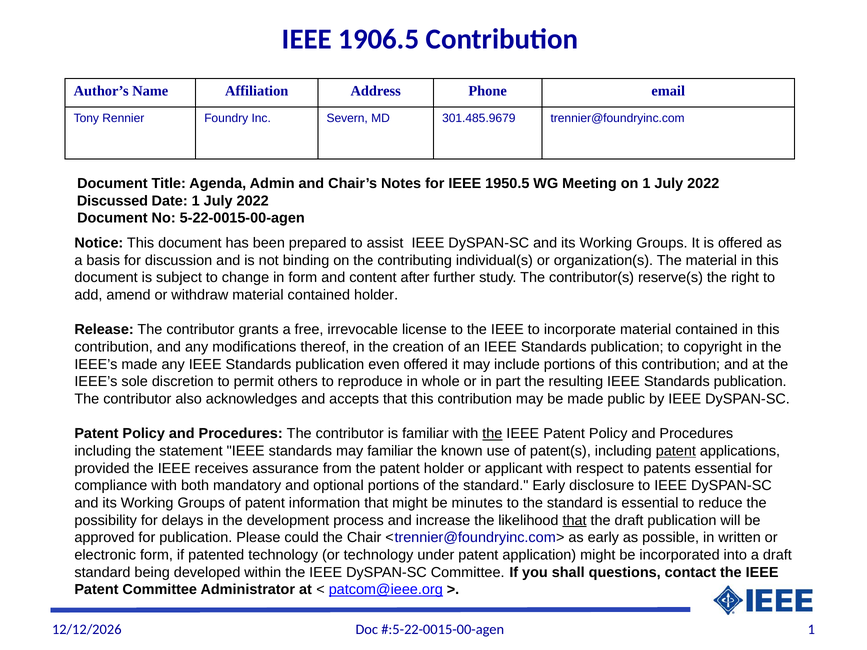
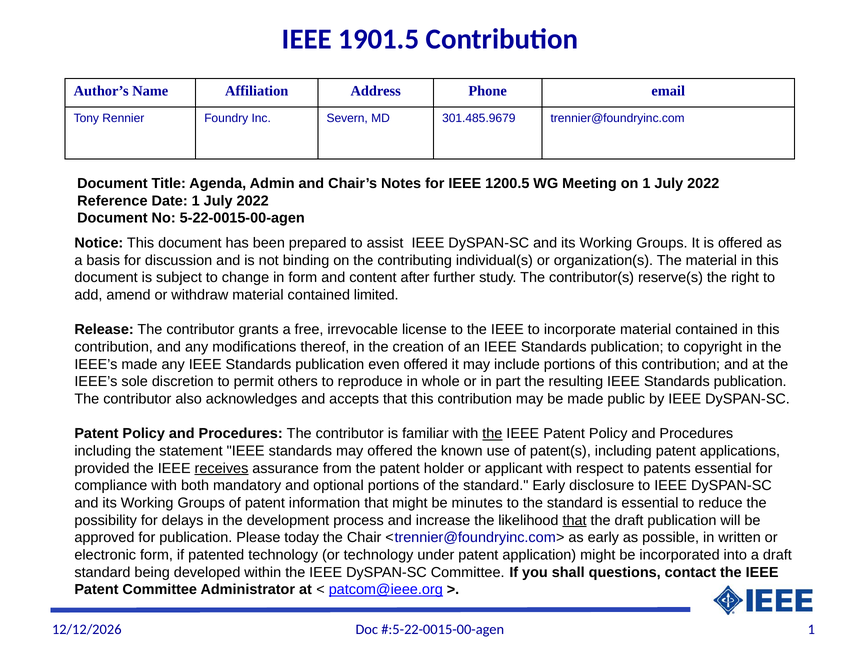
1906.5: 1906.5 -> 1901.5
1950.5: 1950.5 -> 1200.5
Discussed: Discussed -> Reference
contained holder: holder -> limited
may familiar: familiar -> offered
patent at (676, 451) underline: present -> none
receives underline: none -> present
could: could -> today
